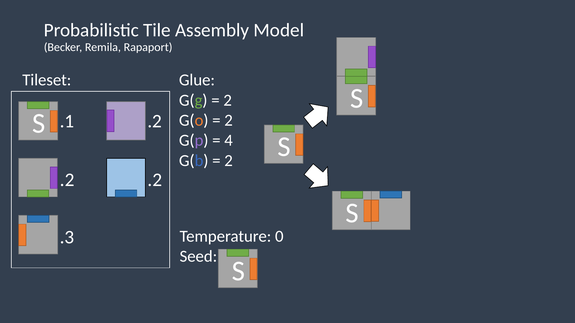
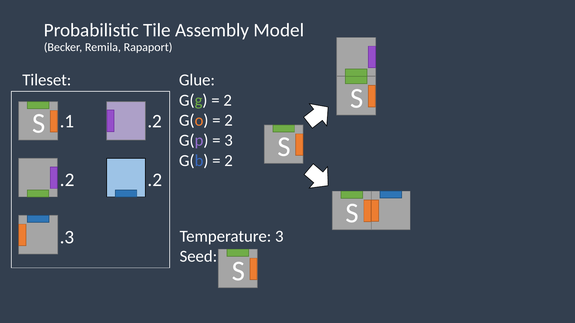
4 at (229, 141): 4 -> 3
Temperature 0: 0 -> 3
